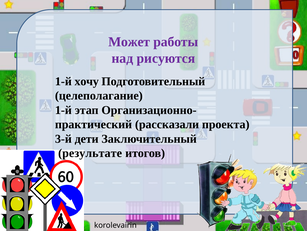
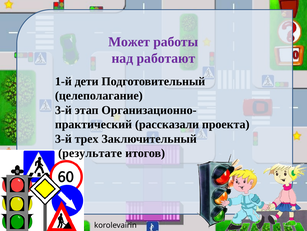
рисуются: рисуются -> работают
хочу: хочу -> дети
1-й at (63, 110): 1-й -> 3-й
дети: дети -> трех
